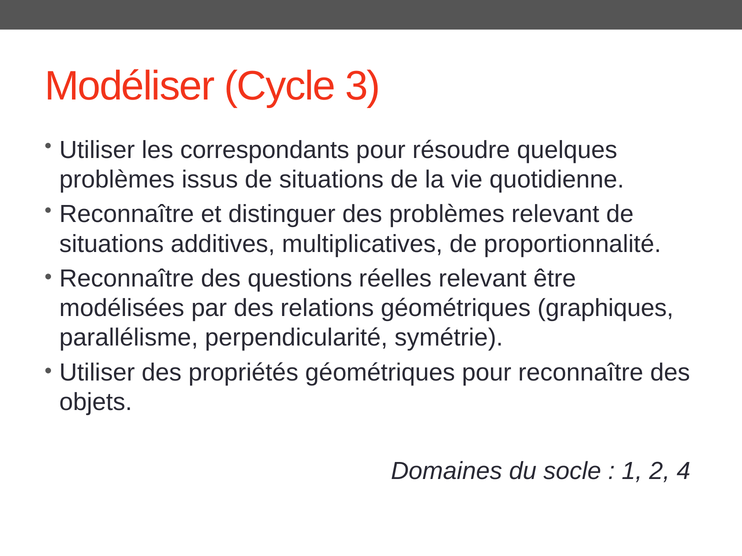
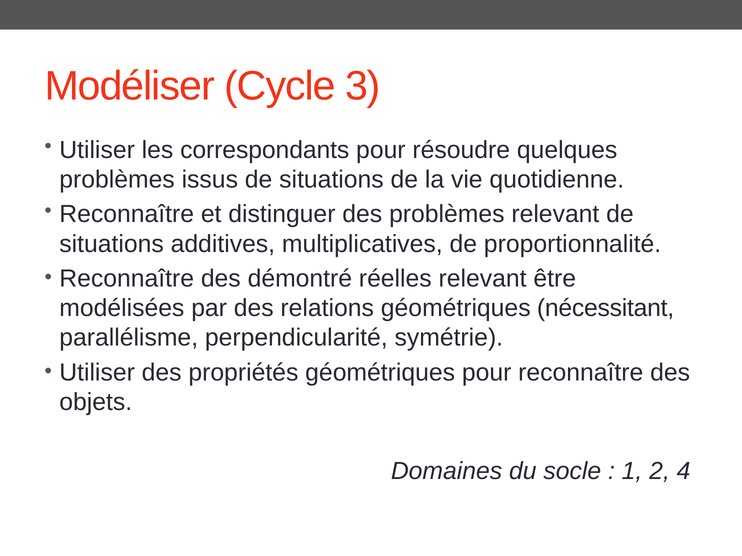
questions: questions -> démontré
graphiques: graphiques -> nécessitant
